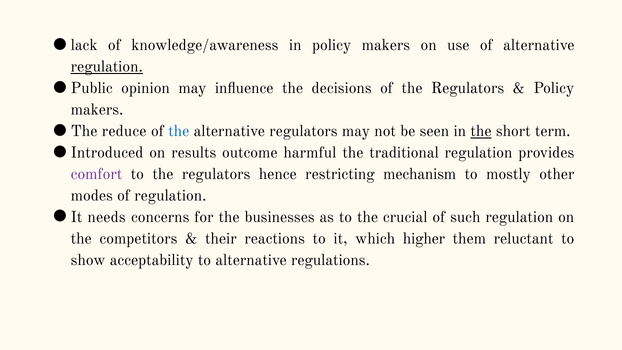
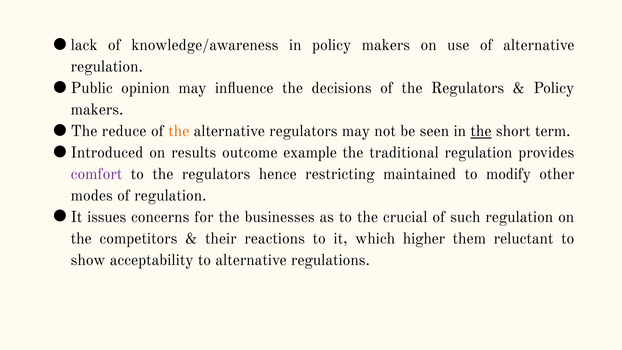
regulation at (107, 67) underline: present -> none
the at (179, 131) colour: blue -> orange
harmful: harmful -> example
mechanism: mechanism -> maintained
mostly: mostly -> modify
needs: needs -> issues
